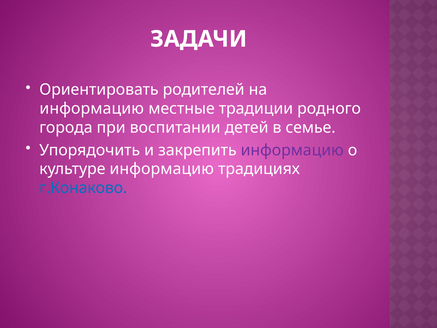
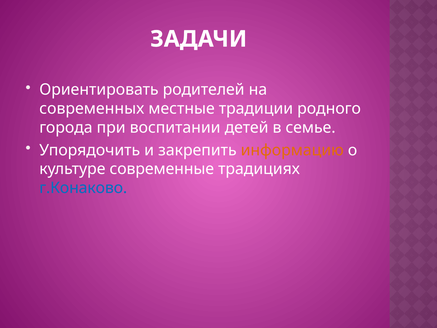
информацию at (92, 109): информацию -> современных
информацию at (292, 150) colour: purple -> orange
культуре информацию: информацию -> современные
